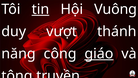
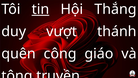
Vuông: Vuông -> Thắng
năng: năng -> quên
giáo underline: present -> none
